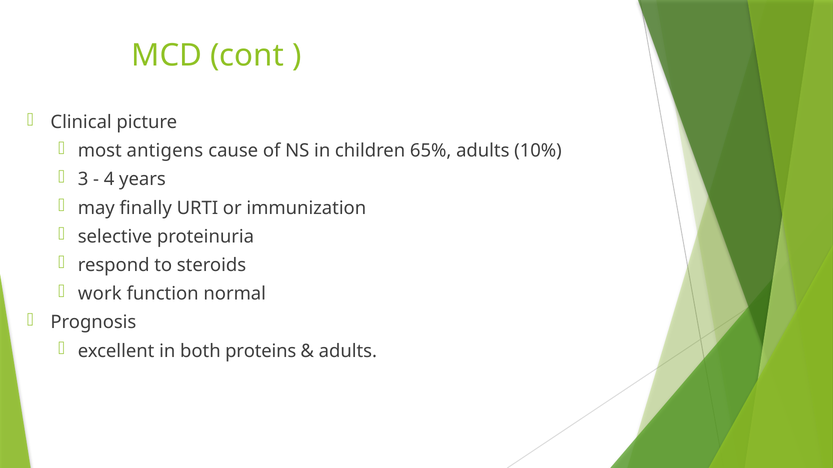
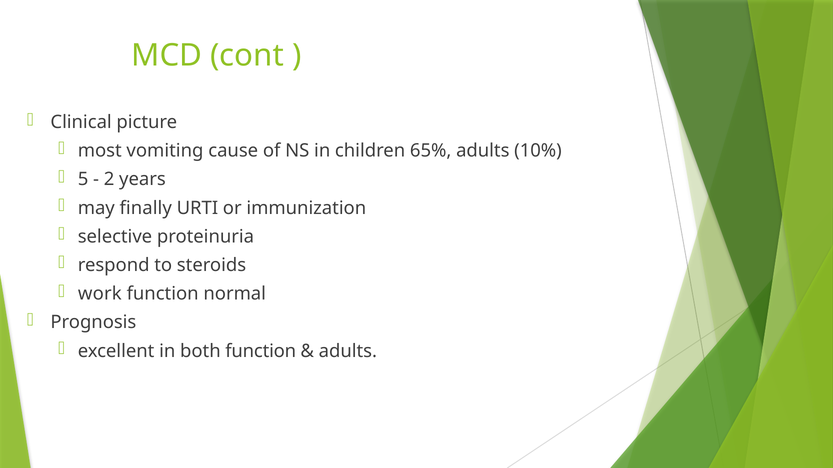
antigens: antigens -> vomiting
3: 3 -> 5
4: 4 -> 2
both proteins: proteins -> function
